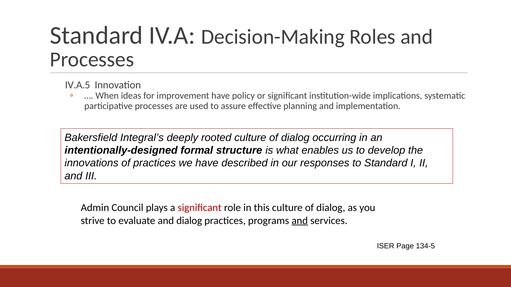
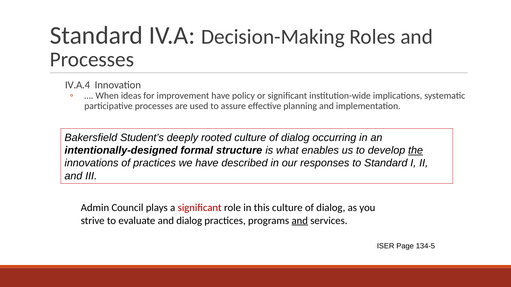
IV.A.5: IV.A.5 -> IV.A.4
Integral’s: Integral’s -> Student’s
the underline: none -> present
